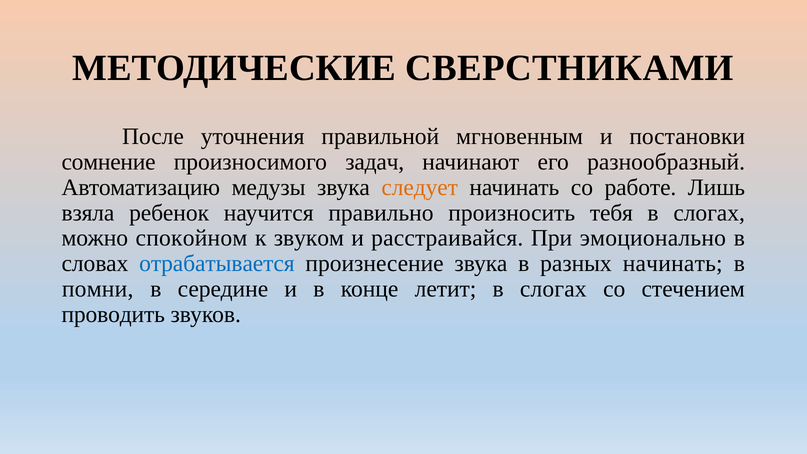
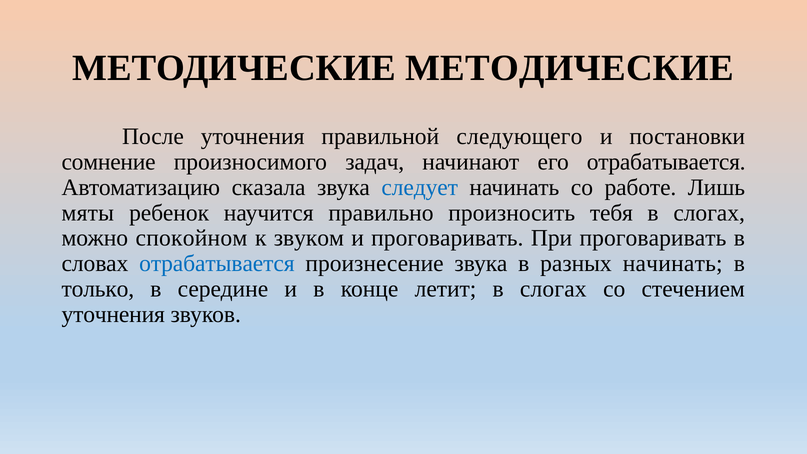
МЕТОДИЧЕСКИЕ СВЕРСТНИКАМИ: СВЕРСТНИКАМИ -> МЕТОДИЧЕСКИЕ
мгновенным: мгновенным -> следующего
его разнообразный: разнообразный -> отрабатывается
медузы: медузы -> сказала
следует colour: orange -> blue
взяла: взяла -> мяты
и расстраивайся: расстраивайся -> проговаривать
При эмоционально: эмоционально -> проговаривать
помни: помни -> только
проводить at (113, 314): проводить -> уточнения
